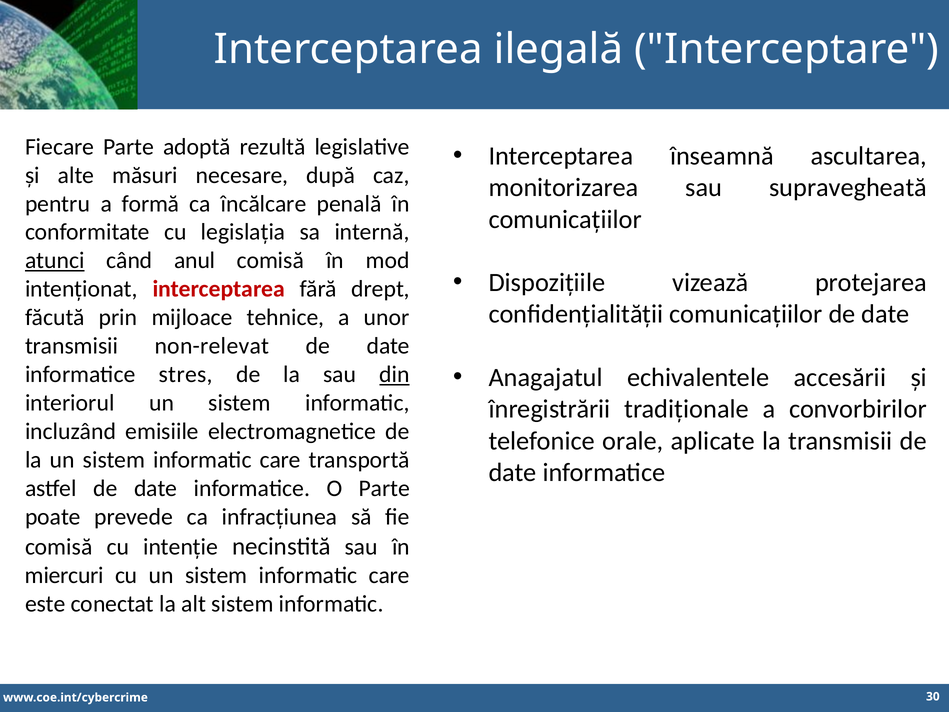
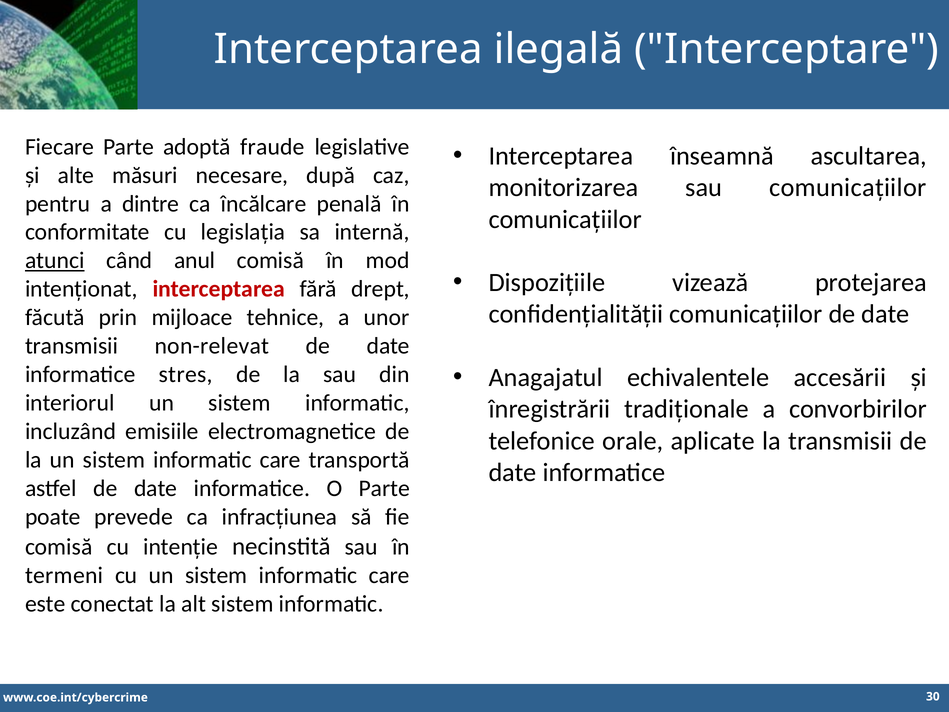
rezultă: rezultă -> fraude
sau supravegheată: supravegheată -> comunicațiilor
formă: formă -> dintre
din underline: present -> none
miercuri: miercuri -> termeni
